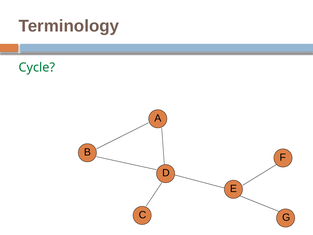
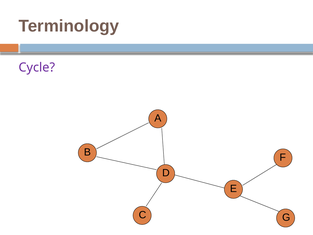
Cycle colour: green -> purple
